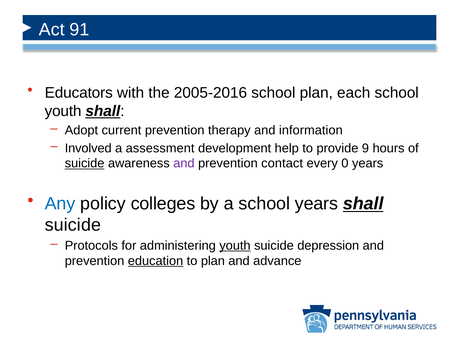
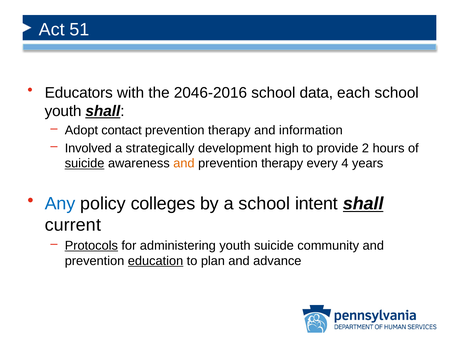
91: 91 -> 51
2005-2016: 2005-2016 -> 2046-2016
school plan: plan -> data
current: current -> contact
assessment: assessment -> strategically
help: help -> high
9: 9 -> 2
and at (184, 164) colour: purple -> orange
contact at (282, 164): contact -> therapy
0: 0 -> 4
school years: years -> intent
suicide at (73, 225): suicide -> current
Protocols underline: none -> present
youth at (235, 246) underline: present -> none
depression: depression -> community
